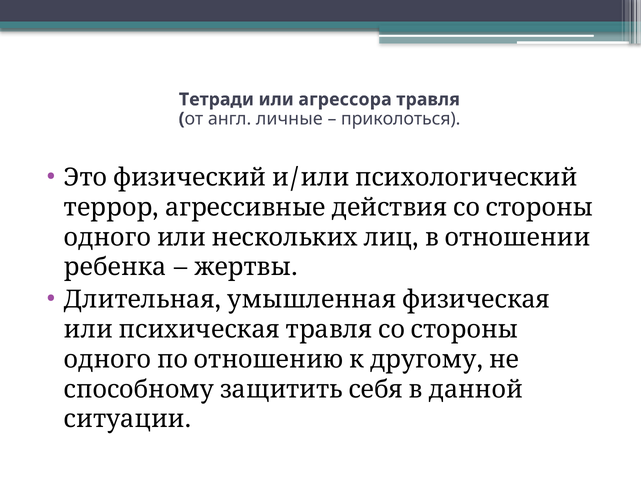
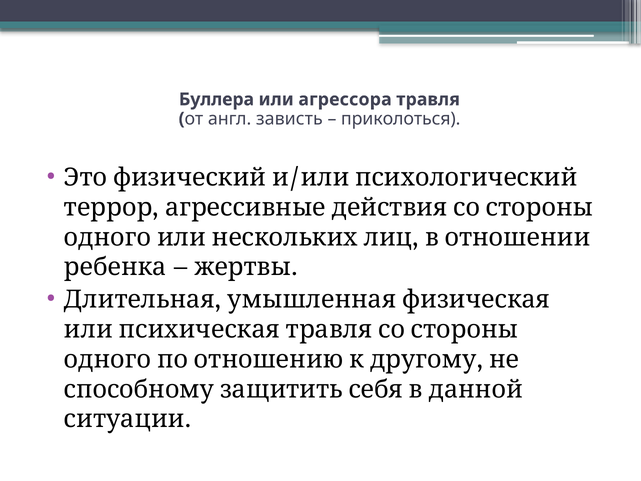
Тетради: Тетради -> Буллера
личные: личные -> зависть
